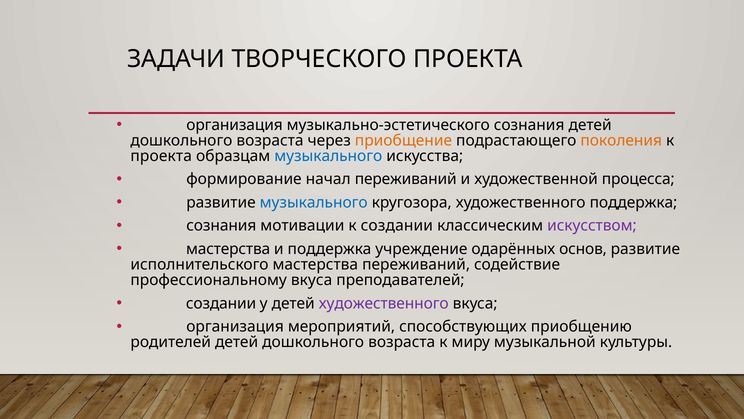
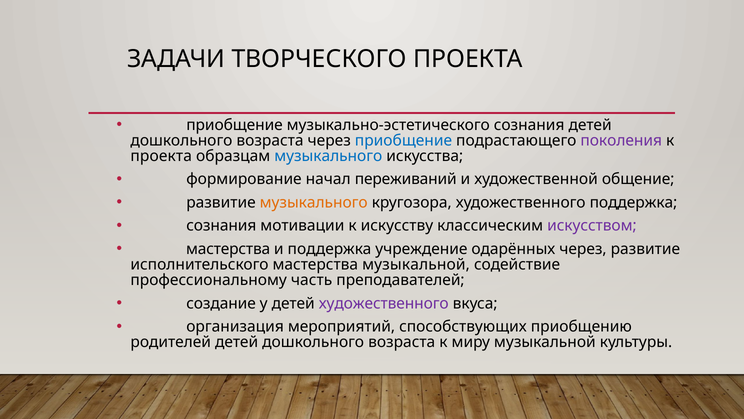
организация at (235, 125): организация -> приобщение
приобщение at (403, 140) colour: orange -> blue
поколения colour: orange -> purple
процесса: процесса -> общение
музыкального at (314, 202) colour: blue -> orange
к создании: создании -> искусству
одарённых основ: основ -> через
мастерства переживаний: переживаний -> музыкальной
профессиональному вкуса: вкуса -> часть
создании at (221, 303): создании -> создание
